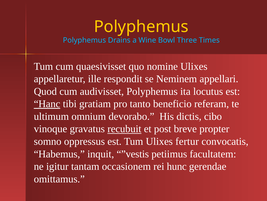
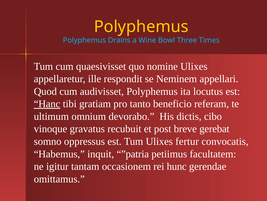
recubuit underline: present -> none
propter: propter -> gerebat
”vestis: ”vestis -> ”patria
